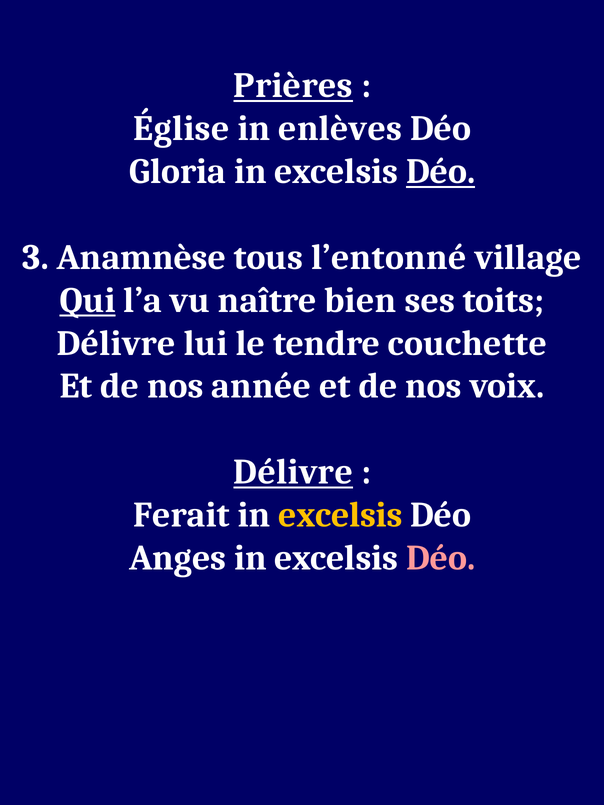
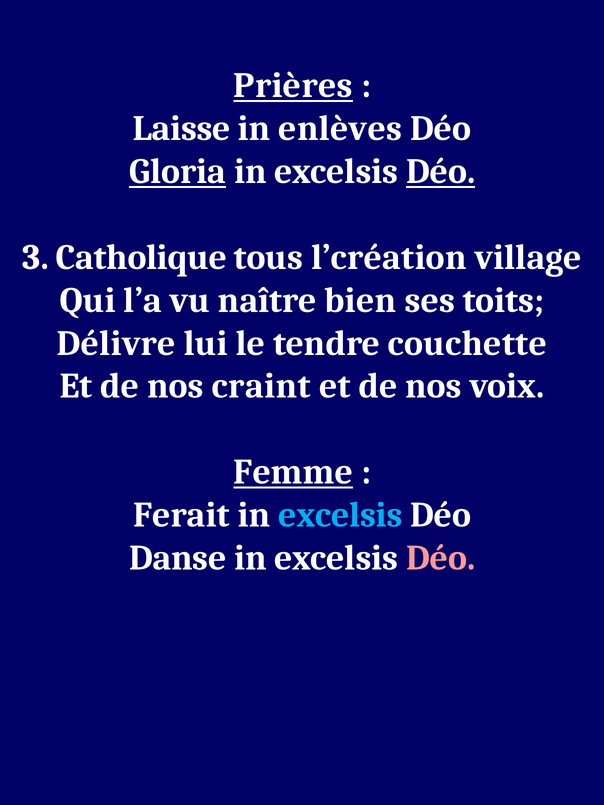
Église: Église -> Laisse
Gloria underline: none -> present
Anamnèse: Anamnèse -> Catholique
l’entonné: l’entonné -> l’création
Qui underline: present -> none
année: année -> craint
Délivre at (293, 472): Délivre -> Femme
excelsis at (340, 515) colour: yellow -> light blue
Anges: Anges -> Danse
